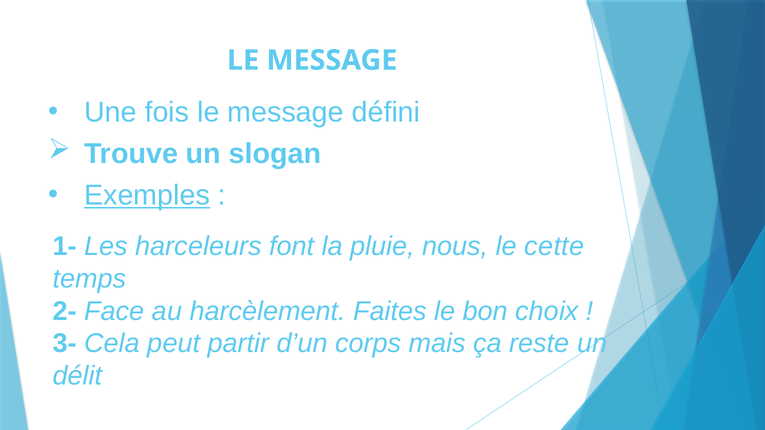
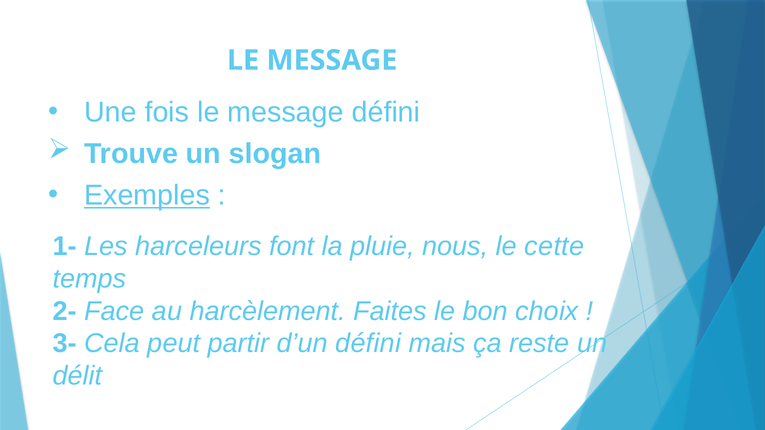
d’un corps: corps -> défini
